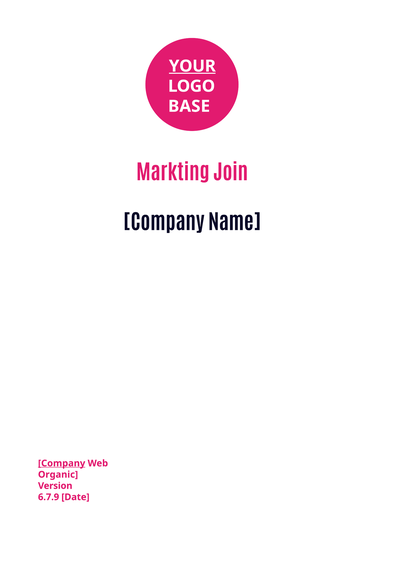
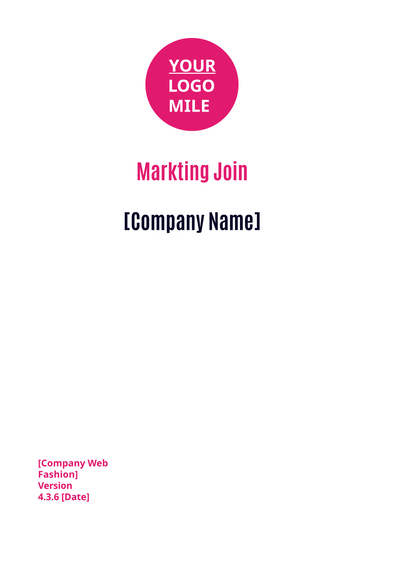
BASE: BASE -> MILE
Company at (62, 464) underline: present -> none
Organic: Organic -> Fashion
6.7.9: 6.7.9 -> 4.3.6
